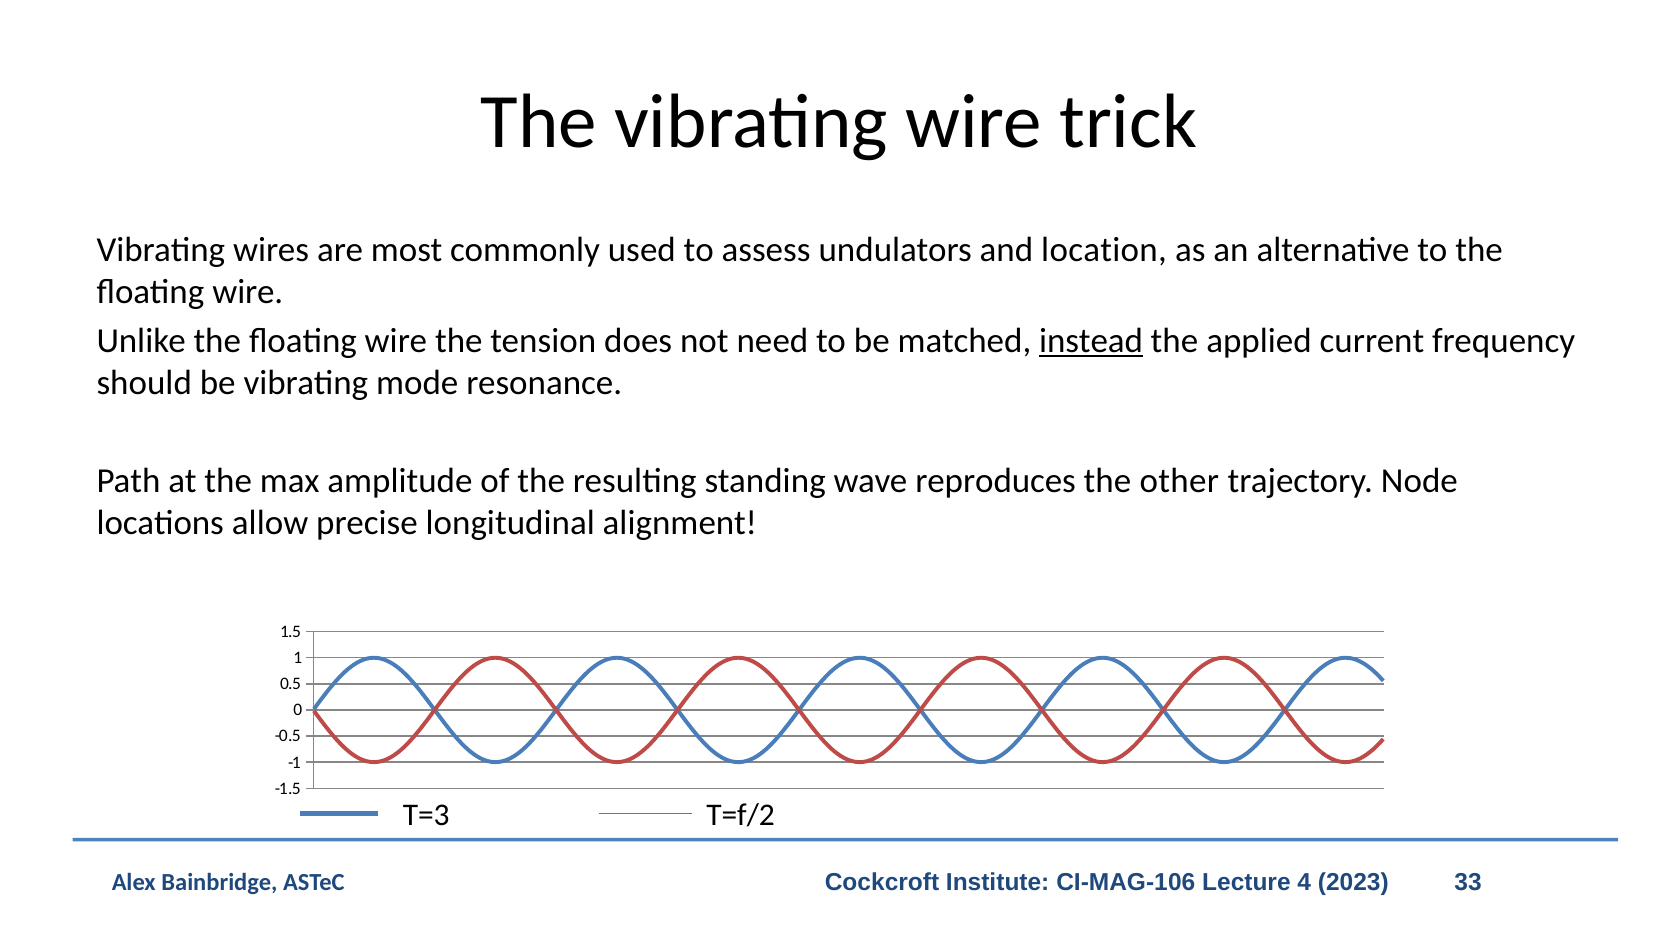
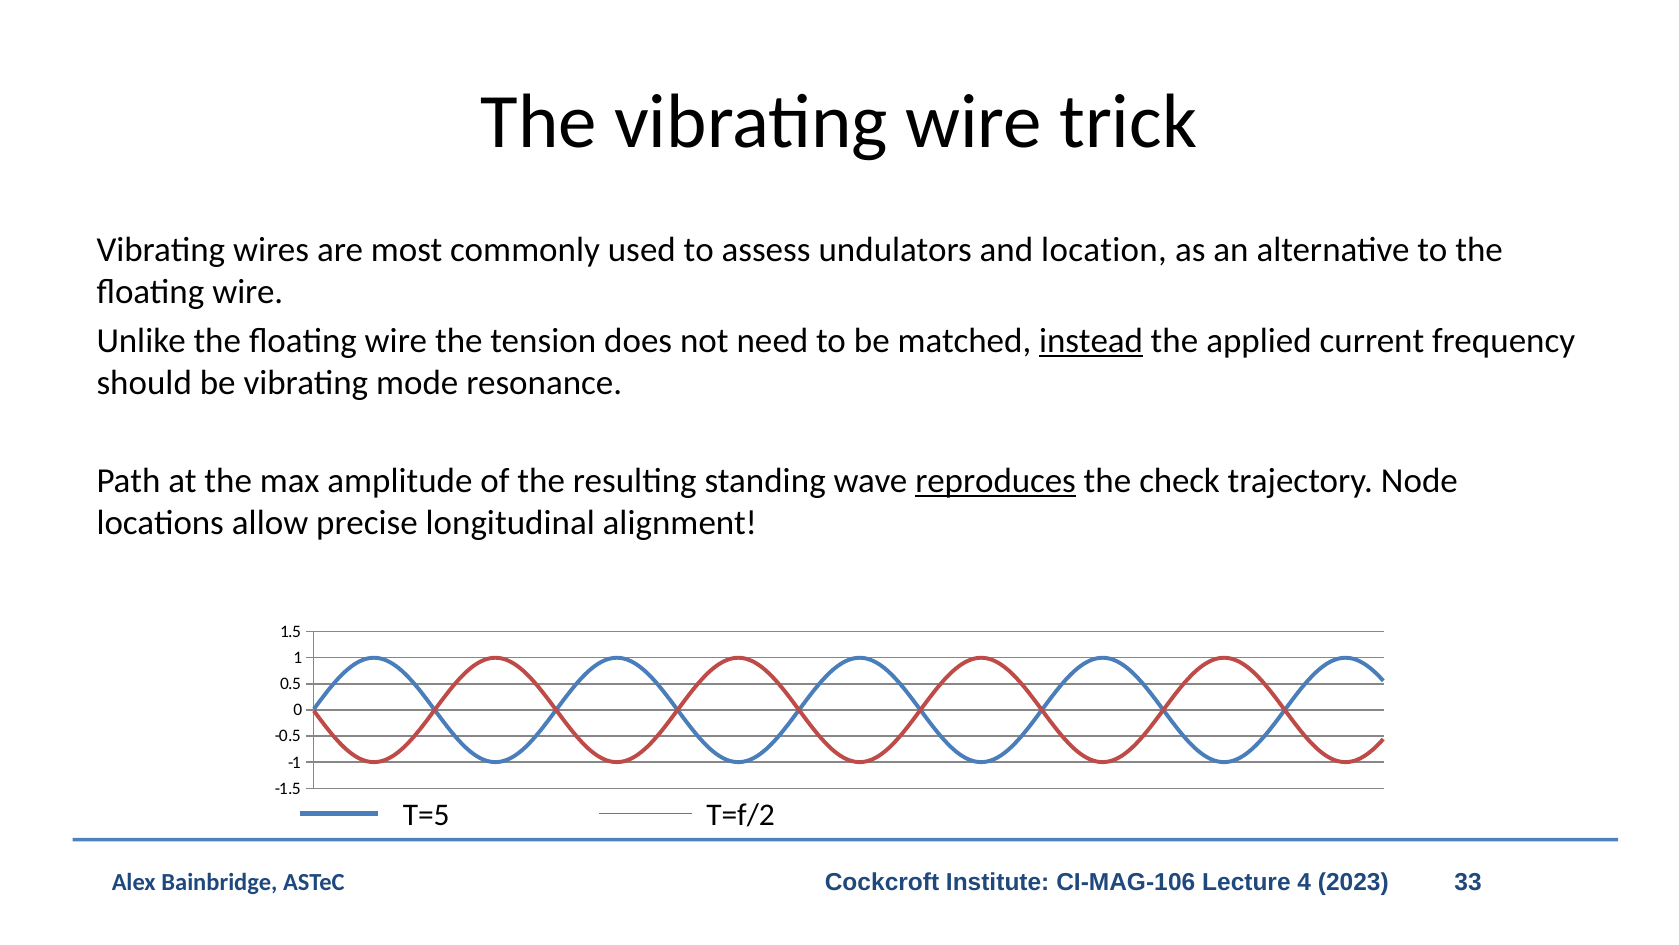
reproduces underline: none -> present
other: other -> check
T=3: T=3 -> T=5
